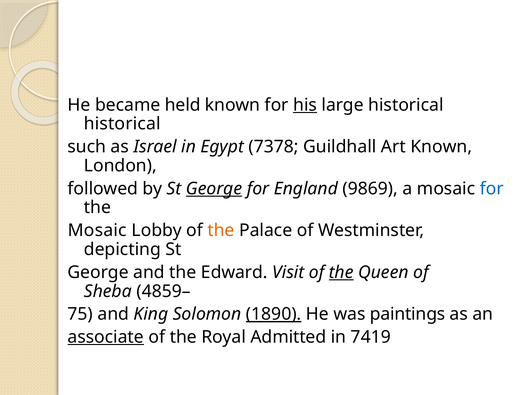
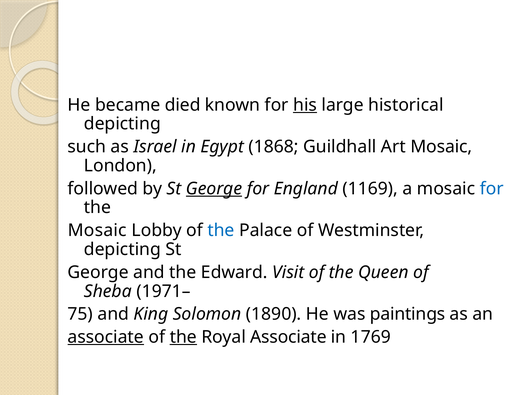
held: held -> died
historical at (122, 124): historical -> depicting
7378: 7378 -> 1868
Art Known: Known -> Mosaic
9869: 9869 -> 1169
the at (221, 231) colour: orange -> blue
the at (341, 272) underline: present -> none
4859–: 4859– -> 1971–
1890 underline: present -> none
the at (183, 337) underline: none -> present
Royal Admitted: Admitted -> Associate
7419: 7419 -> 1769
